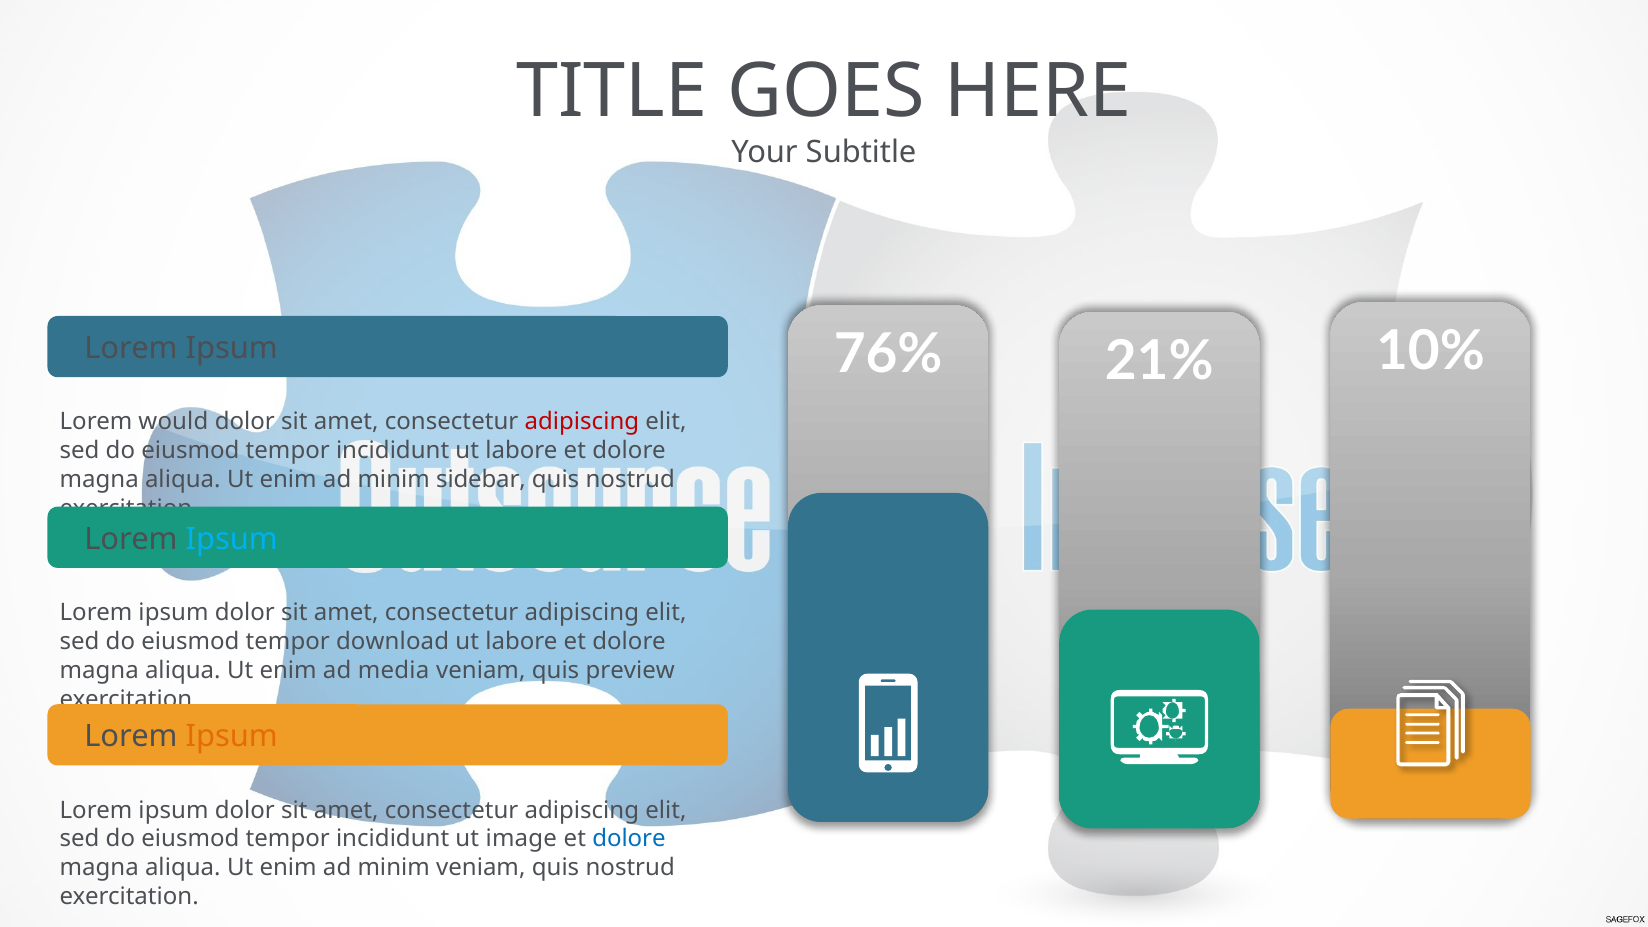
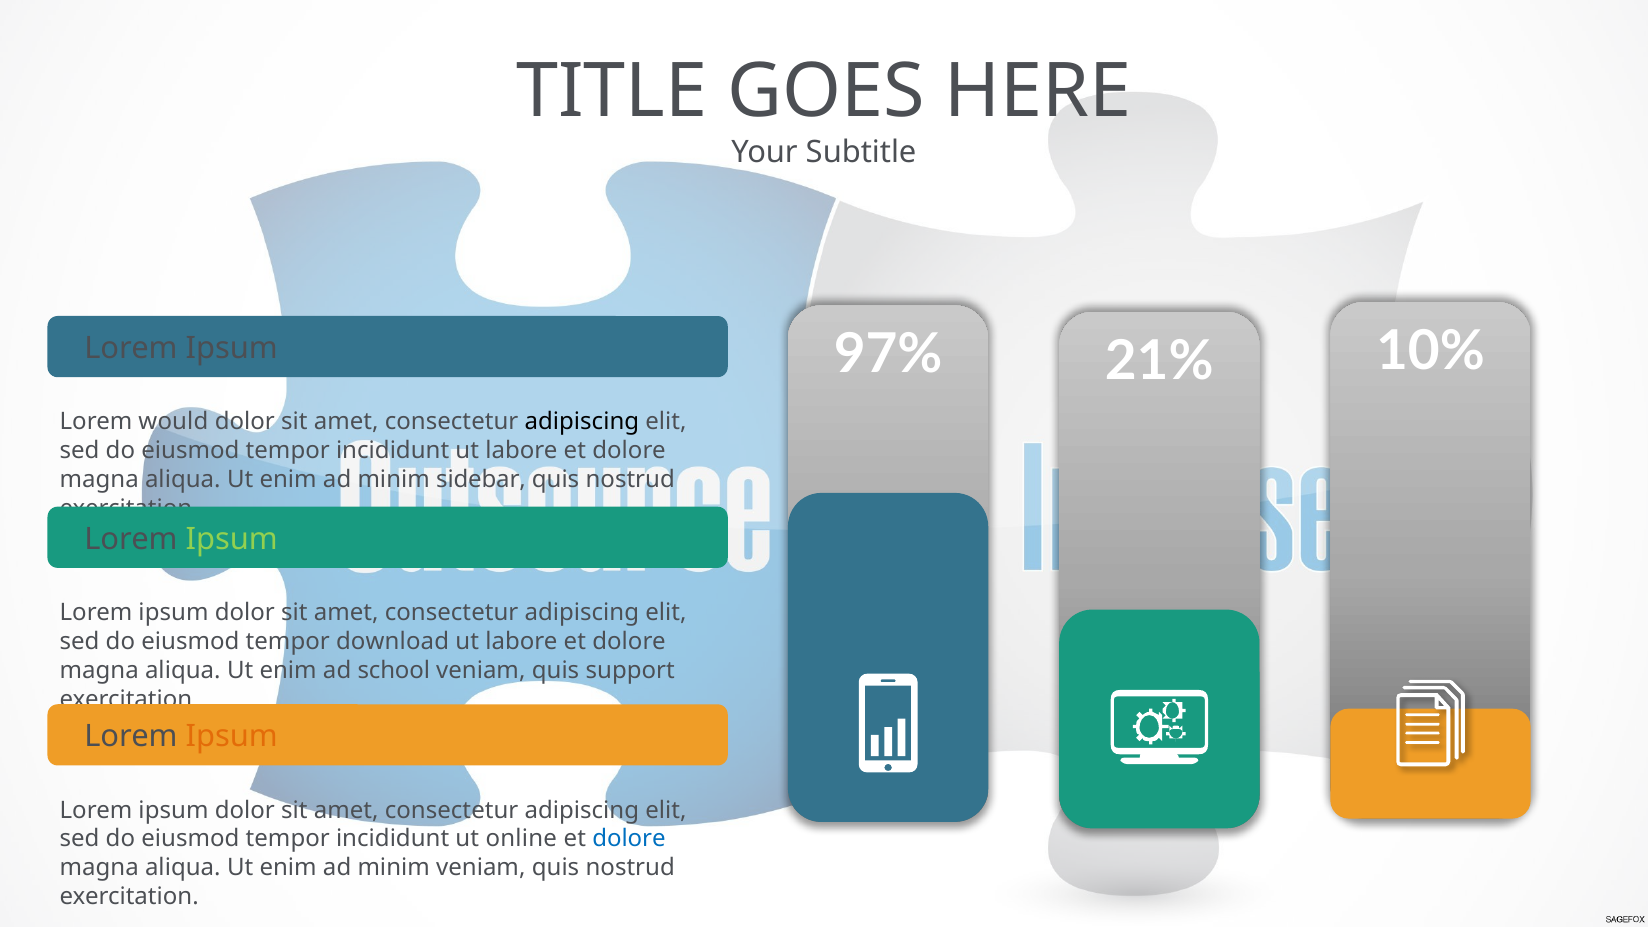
76%: 76% -> 97%
adipiscing at (582, 422) colour: red -> black
Ipsum at (232, 539) colour: light blue -> light green
media: media -> school
preview: preview -> support
image: image -> online
